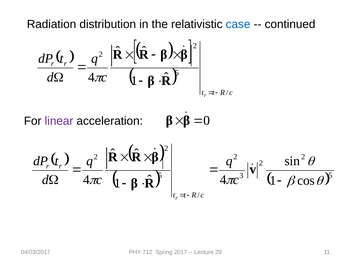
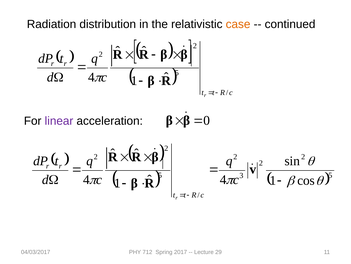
case colour: blue -> orange
